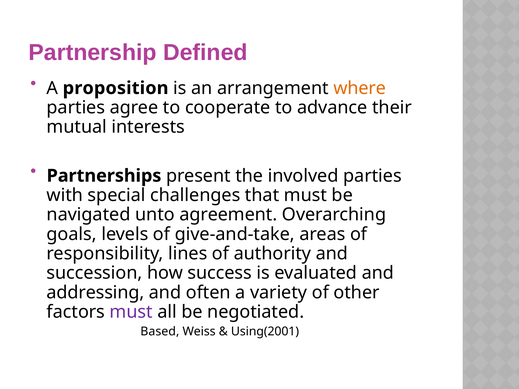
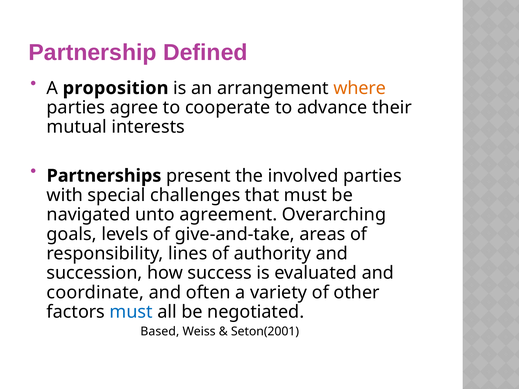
addressing: addressing -> coordinate
must at (131, 312) colour: purple -> blue
Using(2001: Using(2001 -> Seton(2001
